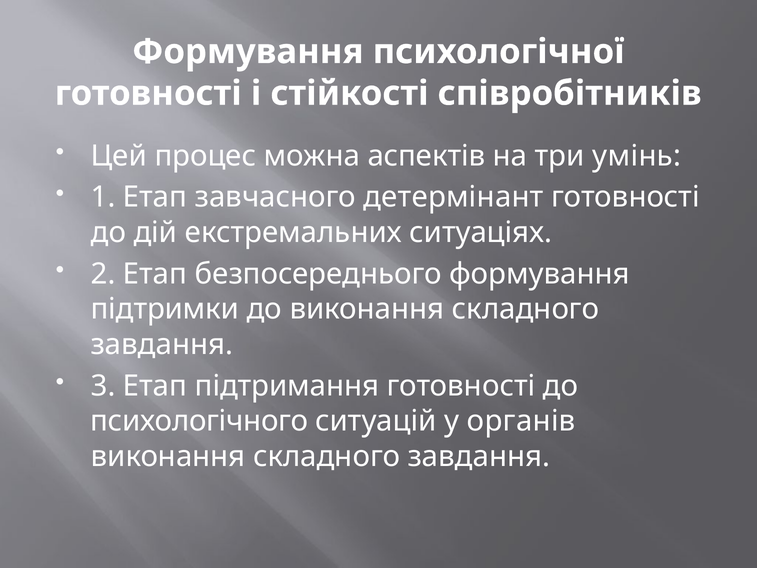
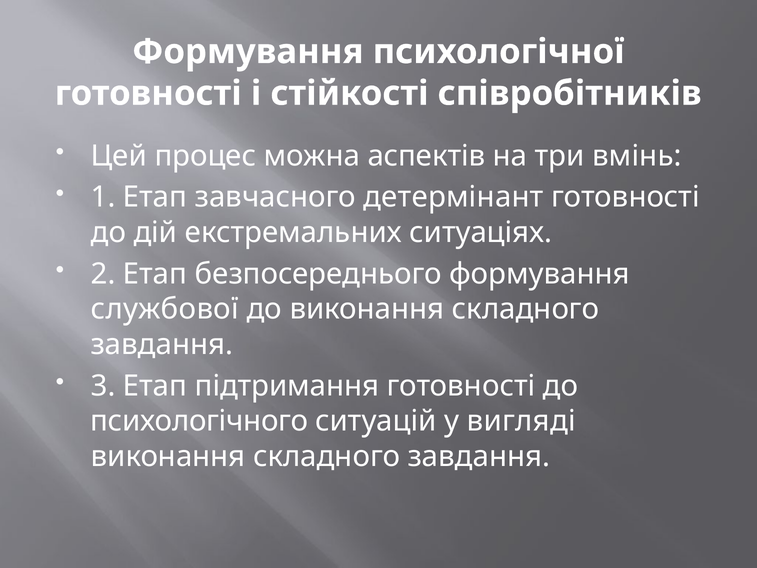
умінь: умінь -> вмінь
підтримки: підтримки -> службової
органів: органів -> вигляді
